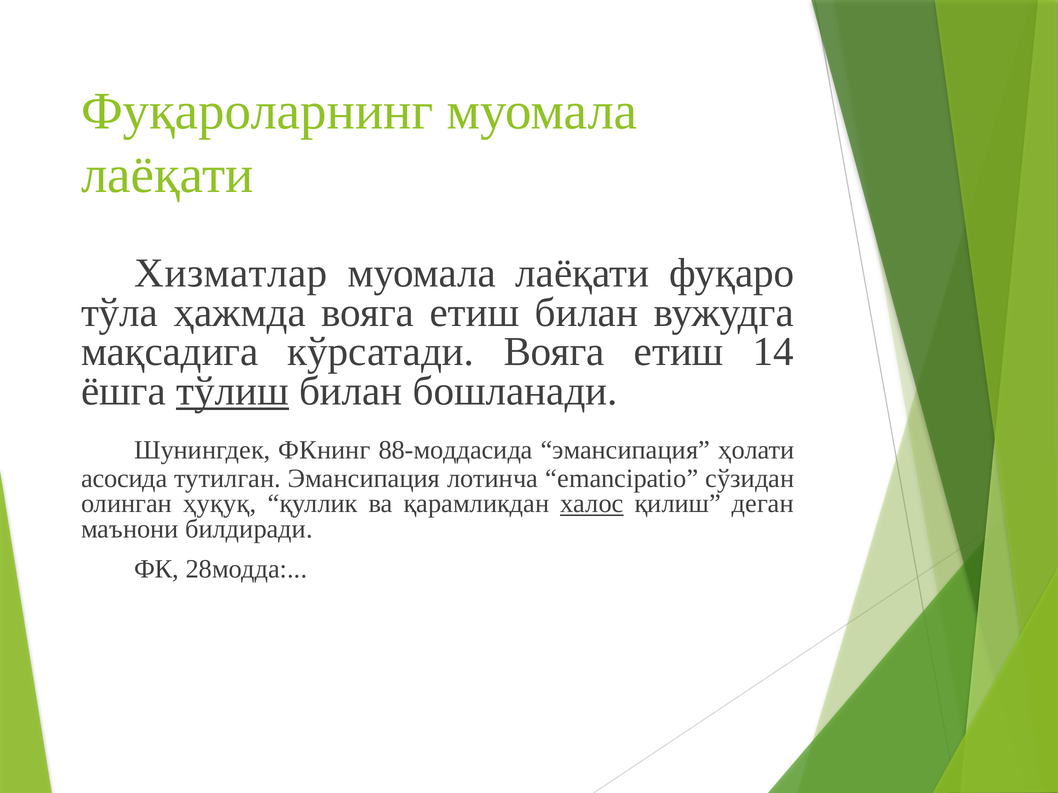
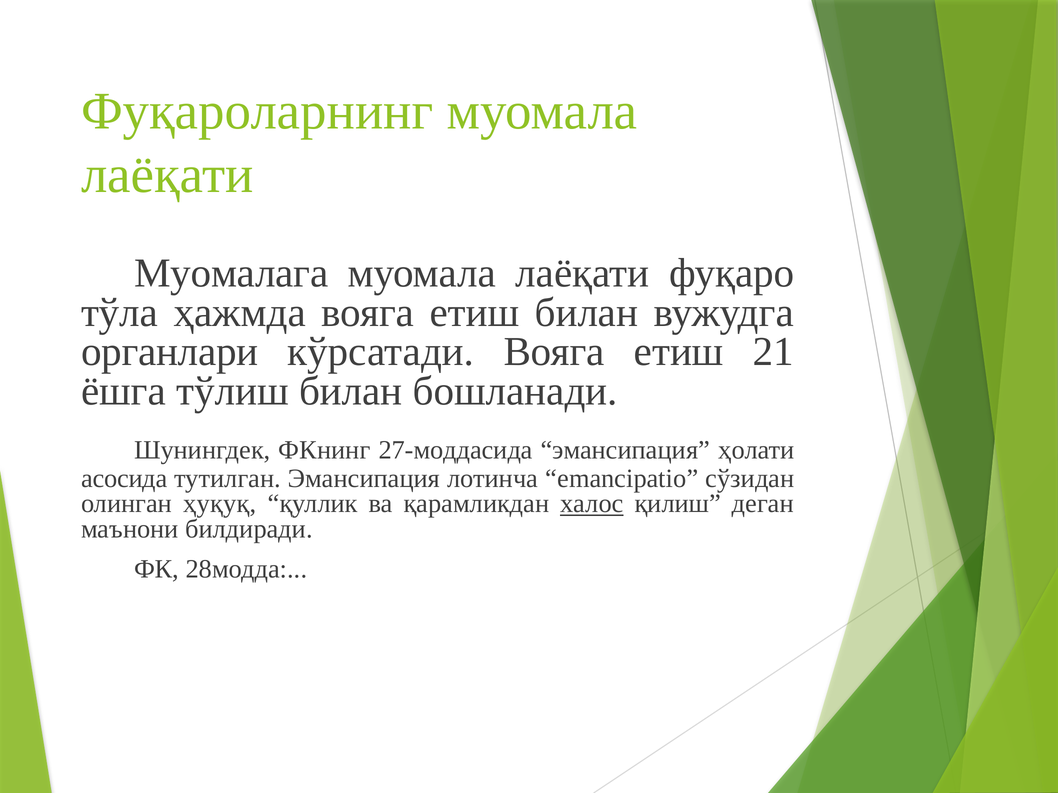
Хизматлар: Хизматлар -> Муомалага
мақсадига: мақсадига -> органлари
14: 14 -> 21
тўлиш underline: present -> none
88-моддасида: 88-моддасида -> 27-моддасида
